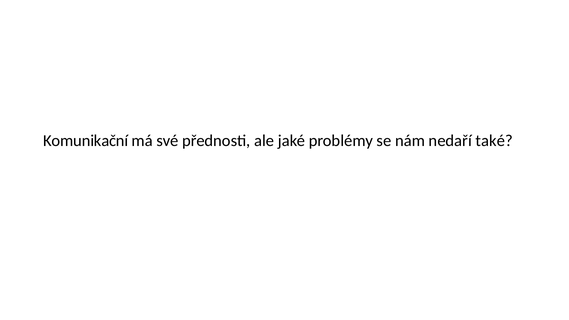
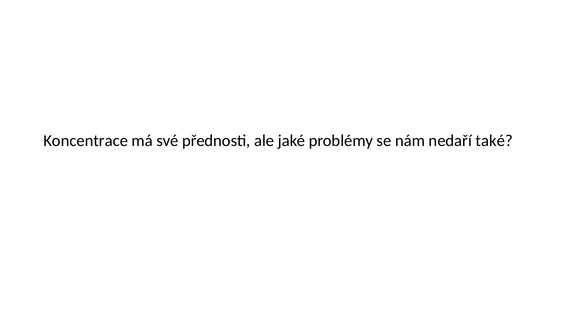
Komunikační: Komunikační -> Koncentrace
